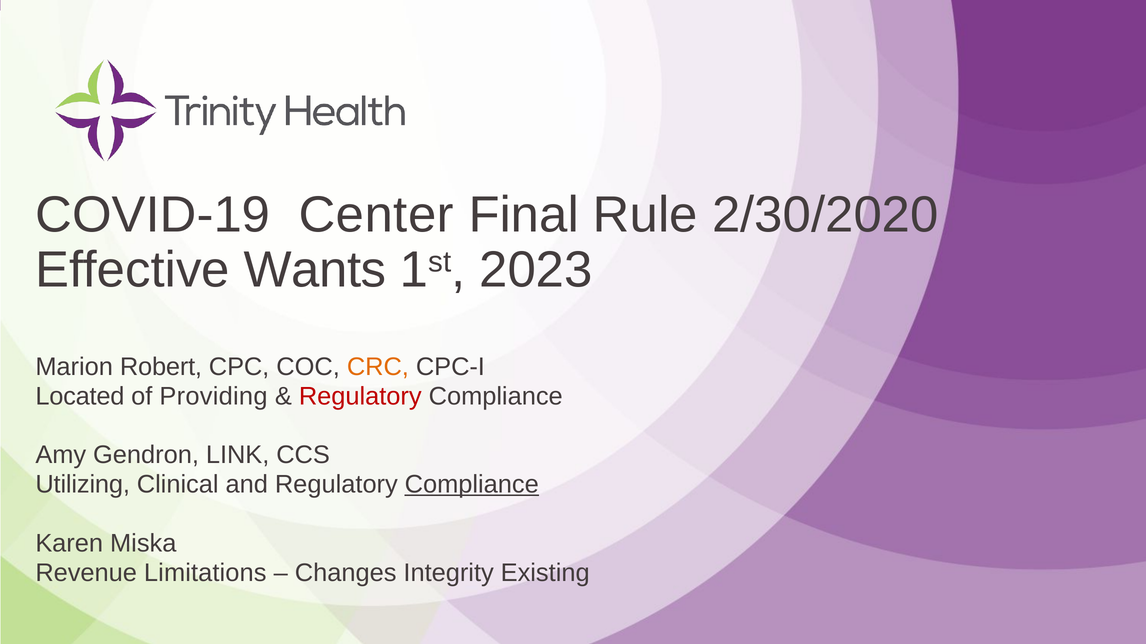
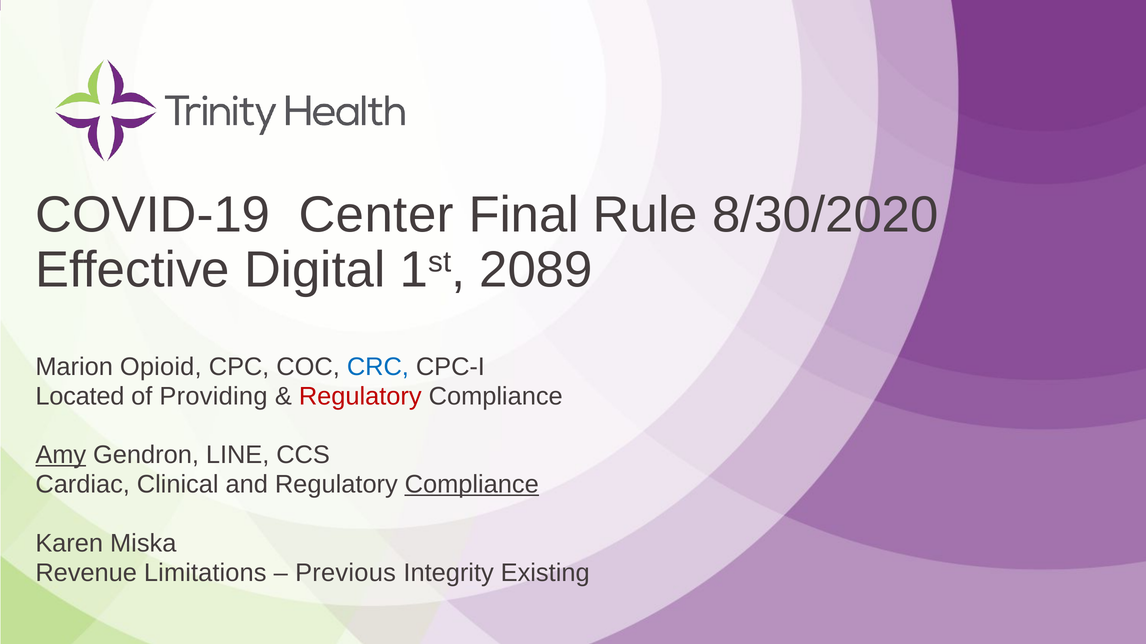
2/30/2020: 2/30/2020 -> 8/30/2020
Wants: Wants -> Digital
2023: 2023 -> 2089
Robert: Robert -> Opioid
CRC colour: orange -> blue
Amy underline: none -> present
LINK: LINK -> LINE
Utilizing: Utilizing -> Cardiac
Changes: Changes -> Previous
